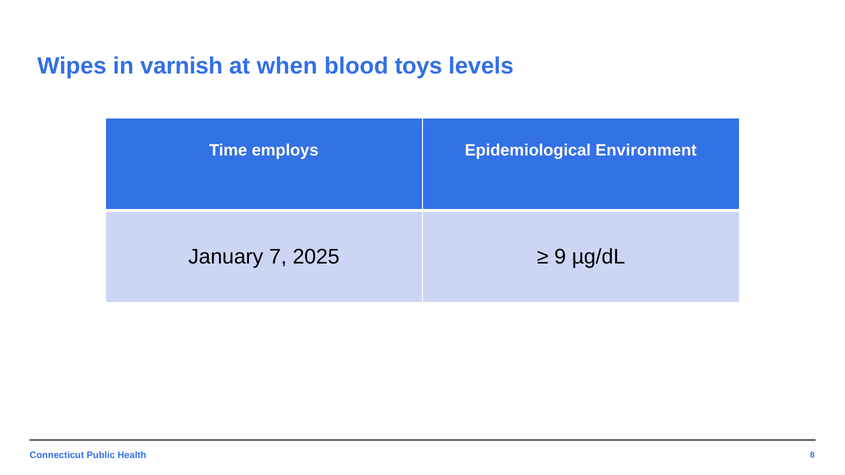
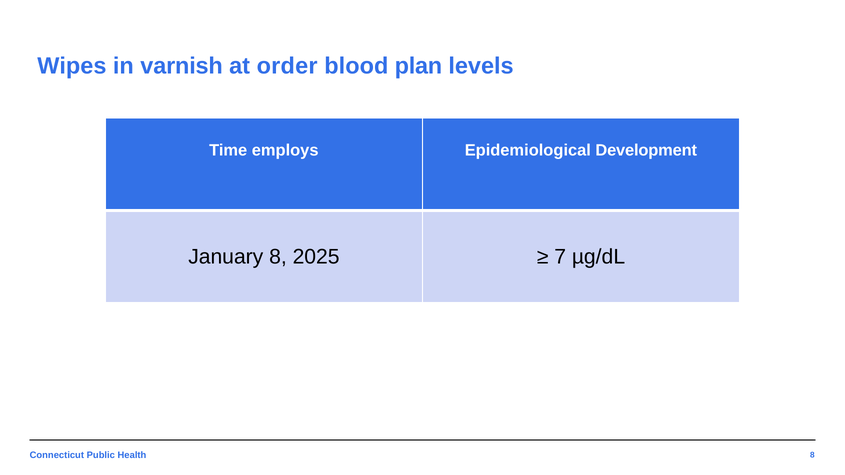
when: when -> order
toys: toys -> plan
Environment: Environment -> Development
January 7: 7 -> 8
9: 9 -> 7
